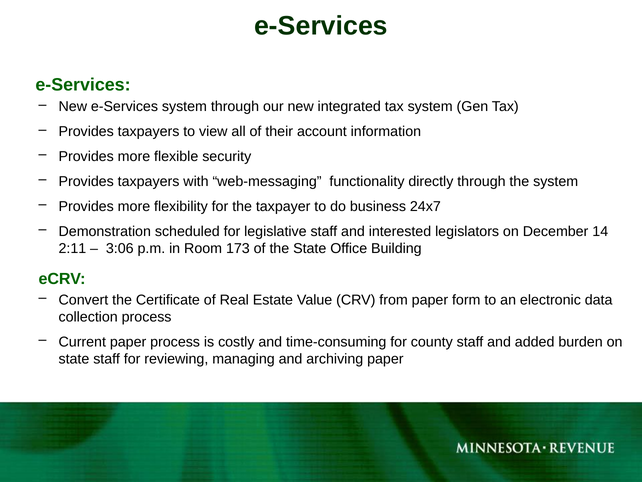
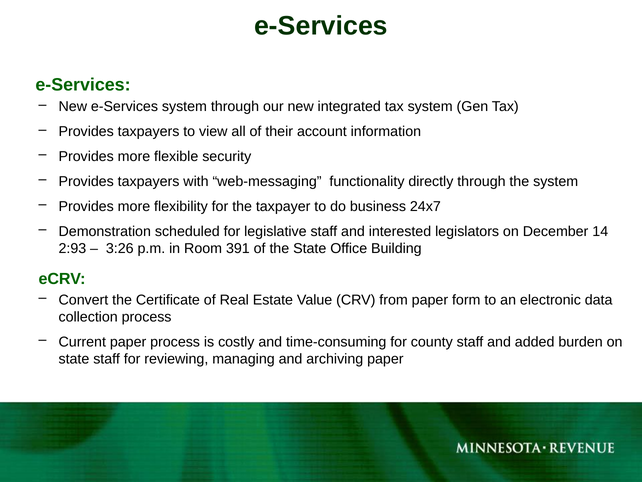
2:11: 2:11 -> 2:93
3:06: 3:06 -> 3:26
173: 173 -> 391
